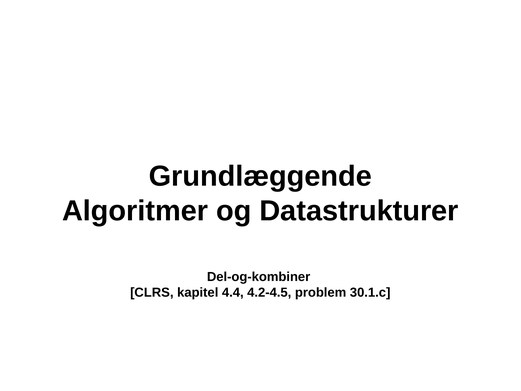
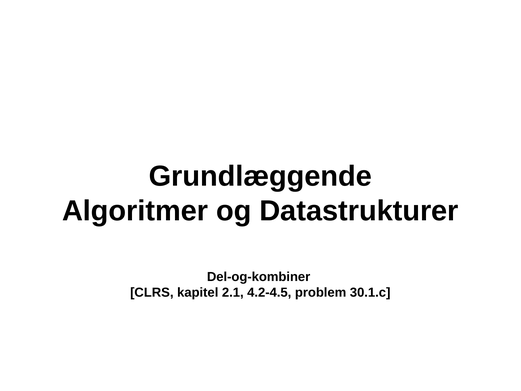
4.4: 4.4 -> 2.1
